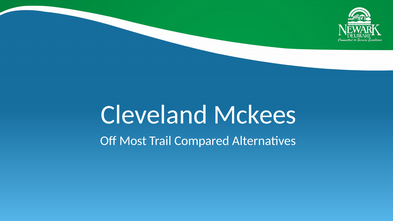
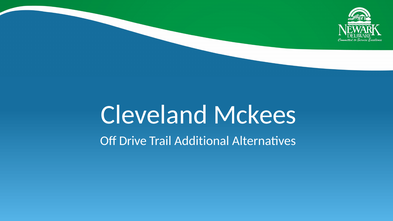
Most: Most -> Drive
Compared: Compared -> Additional
